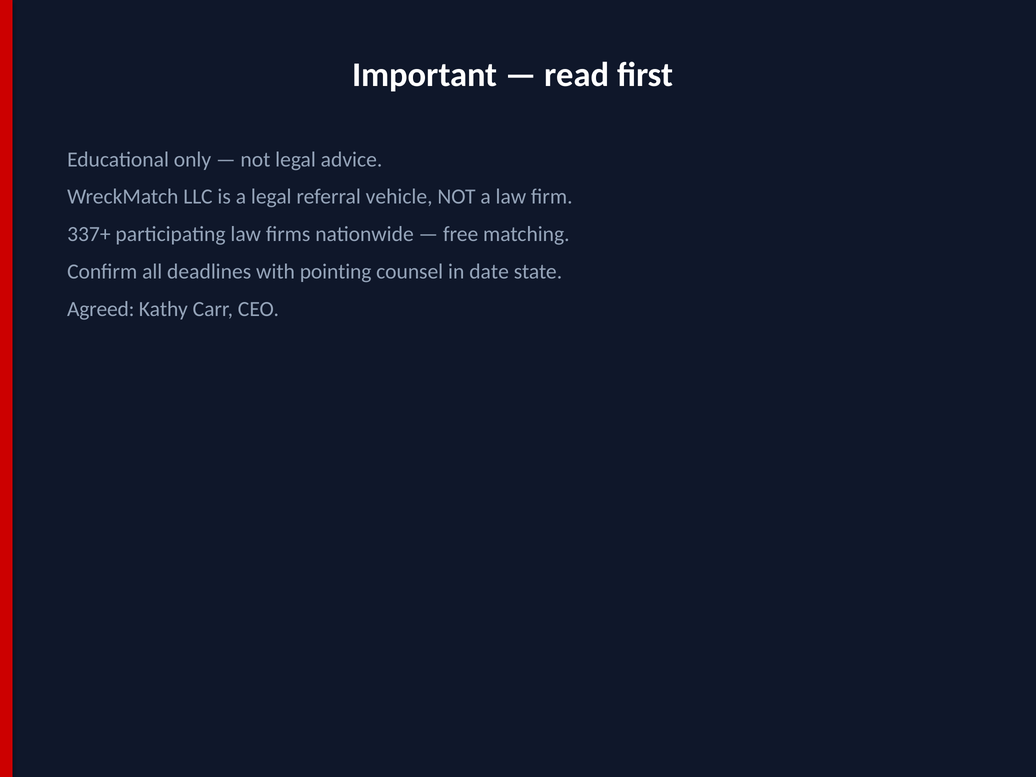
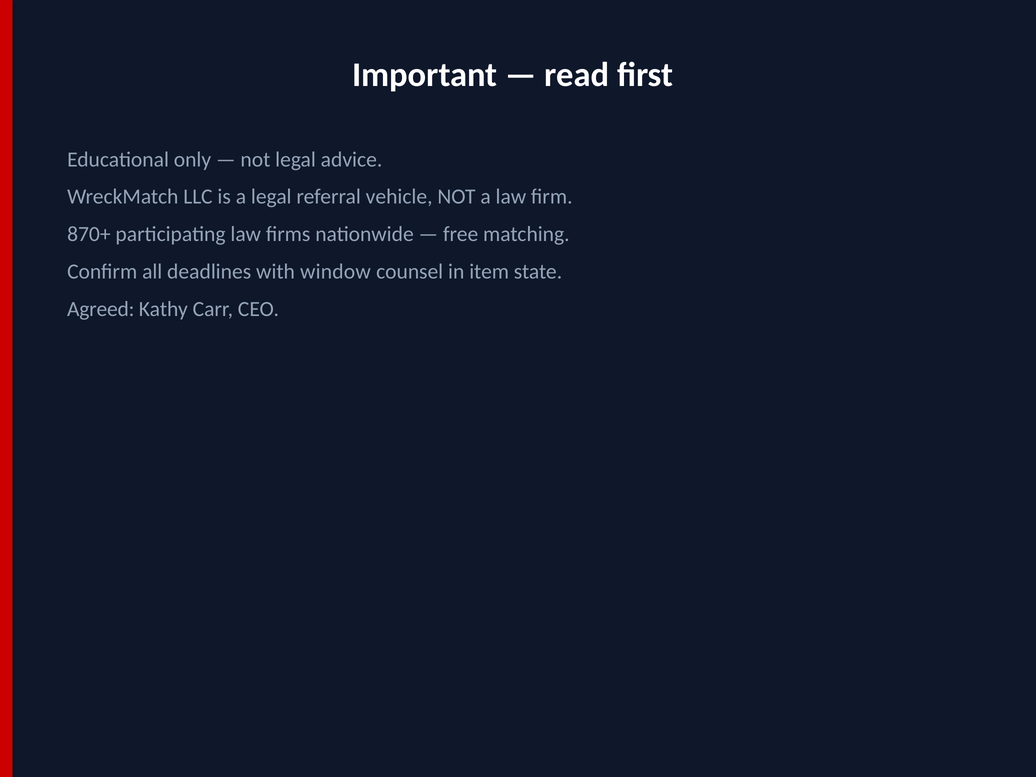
337+: 337+ -> 870+
pointing: pointing -> window
date: date -> item
